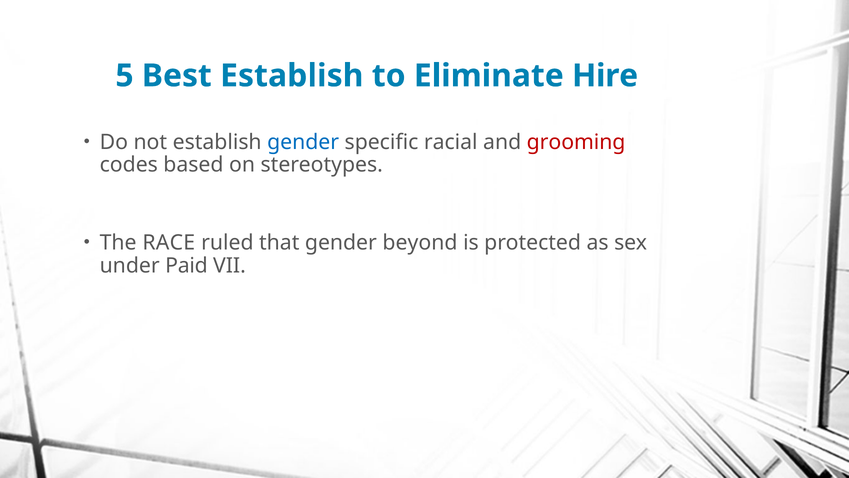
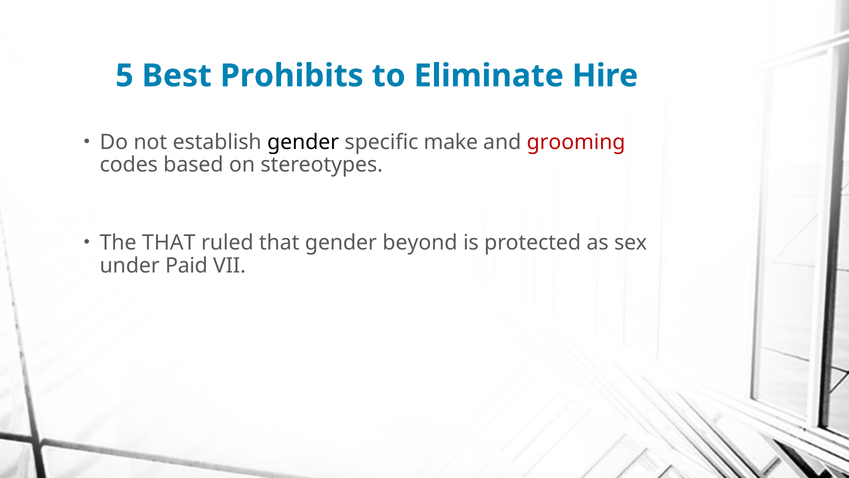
Best Establish: Establish -> Prohibits
gender at (303, 142) colour: blue -> black
racial: racial -> make
The RACE: RACE -> THAT
